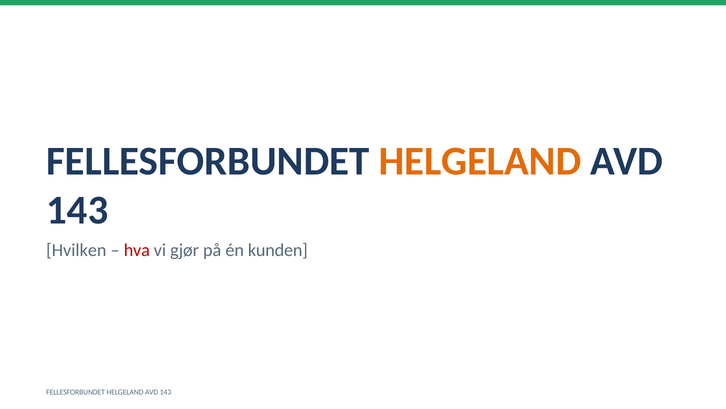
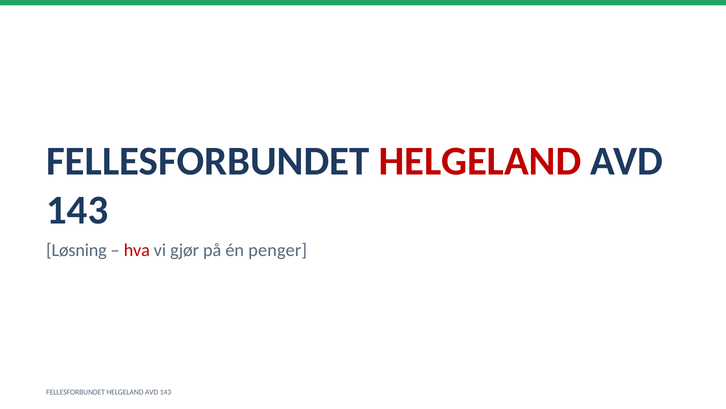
HELGELAND at (480, 161) colour: orange -> red
Hvilken: Hvilken -> Løsning
kunden: kunden -> penger
